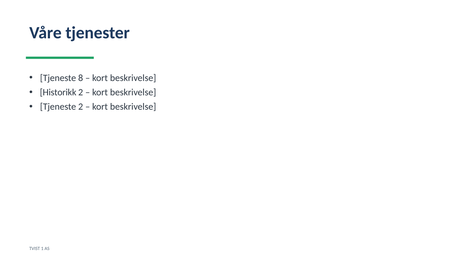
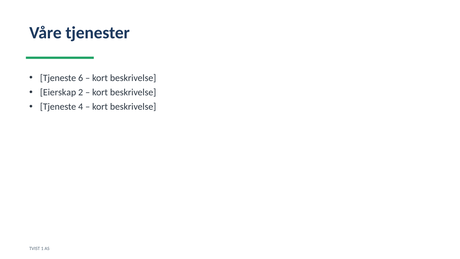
8: 8 -> 6
Historikk: Historikk -> Eierskap
Tjeneste 2: 2 -> 4
